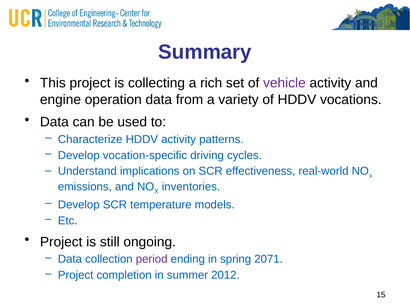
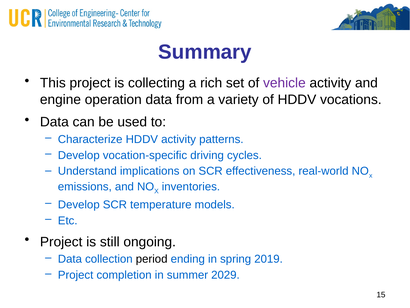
period colour: purple -> black
2071: 2071 -> 2019
2012: 2012 -> 2029
